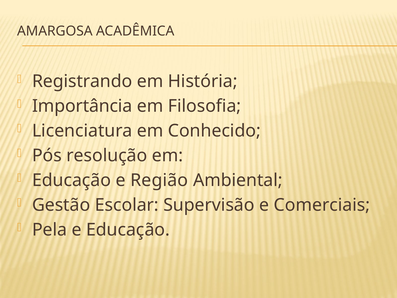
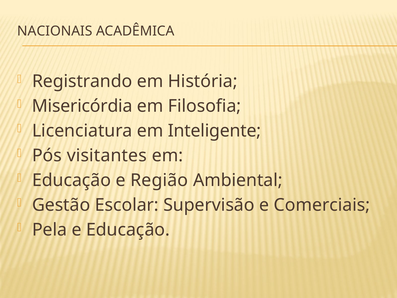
AMARGOSA: AMARGOSA -> NACIONAIS
Importância: Importância -> Misericórdia
Conhecido: Conhecido -> Inteligente
resolução: resolução -> visitantes
